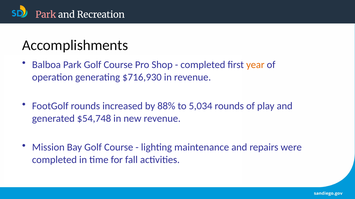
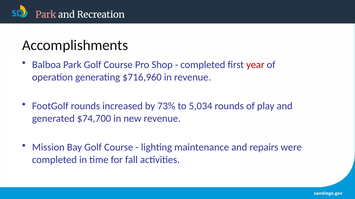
year colour: orange -> red
$716,930: $716,930 -> $716,960
88%: 88% -> 73%
$54,748: $54,748 -> $74,700
